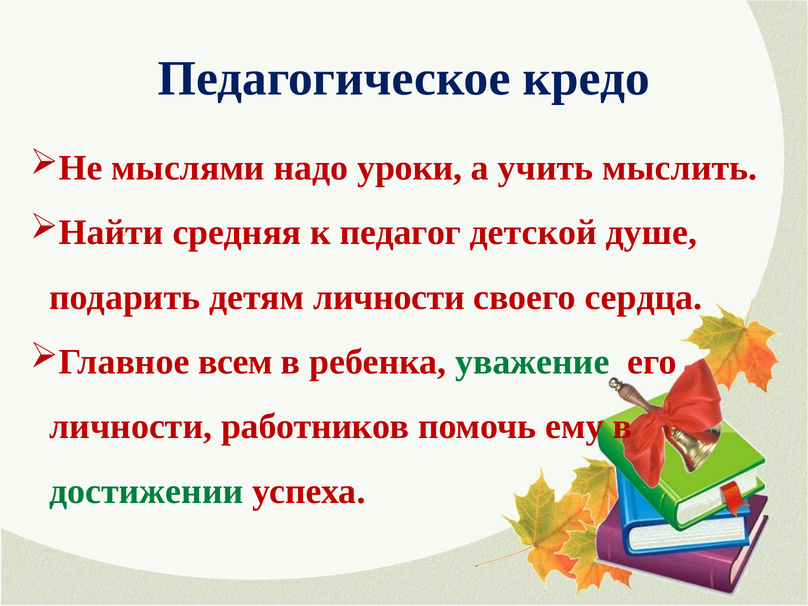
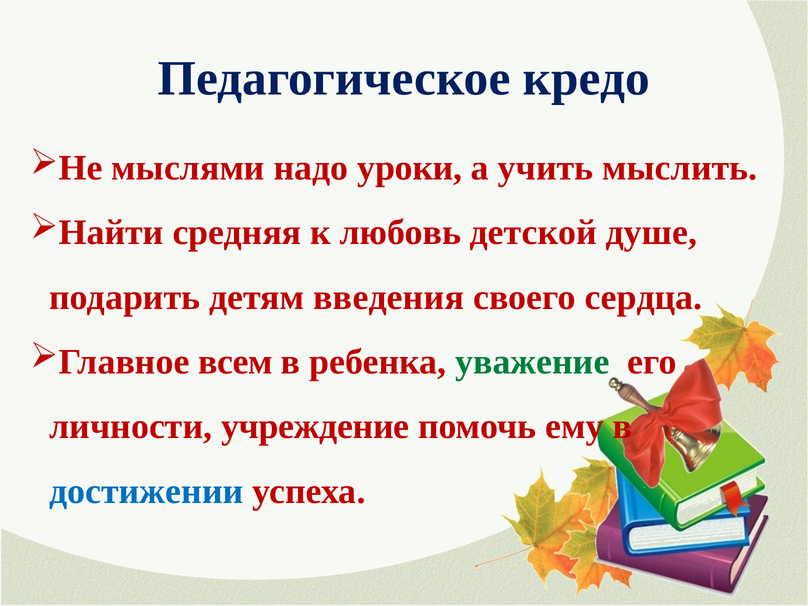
педагог: педагог -> любовь
детям личности: личности -> введения
работников: работников -> учреждение
достижении colour: green -> blue
